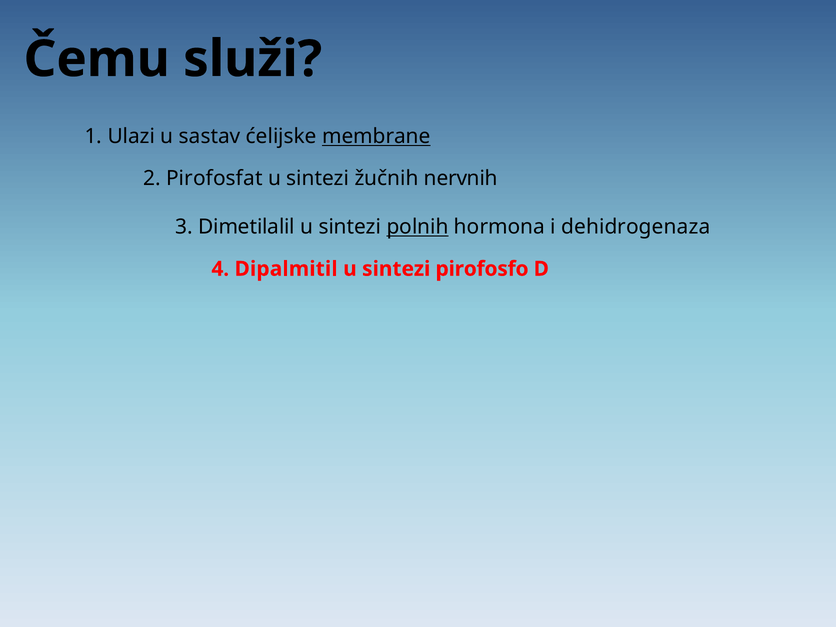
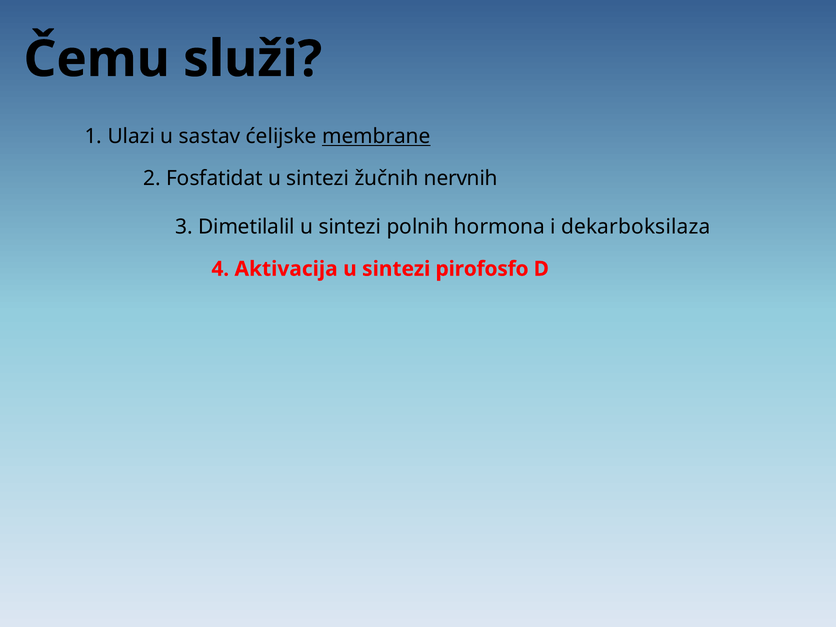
Pirofosfat: Pirofosfat -> Fosfatidat
polnih underline: present -> none
dehidrogenaza: dehidrogenaza -> dekarboksilaza
Dipalmitil: Dipalmitil -> Aktivacija
